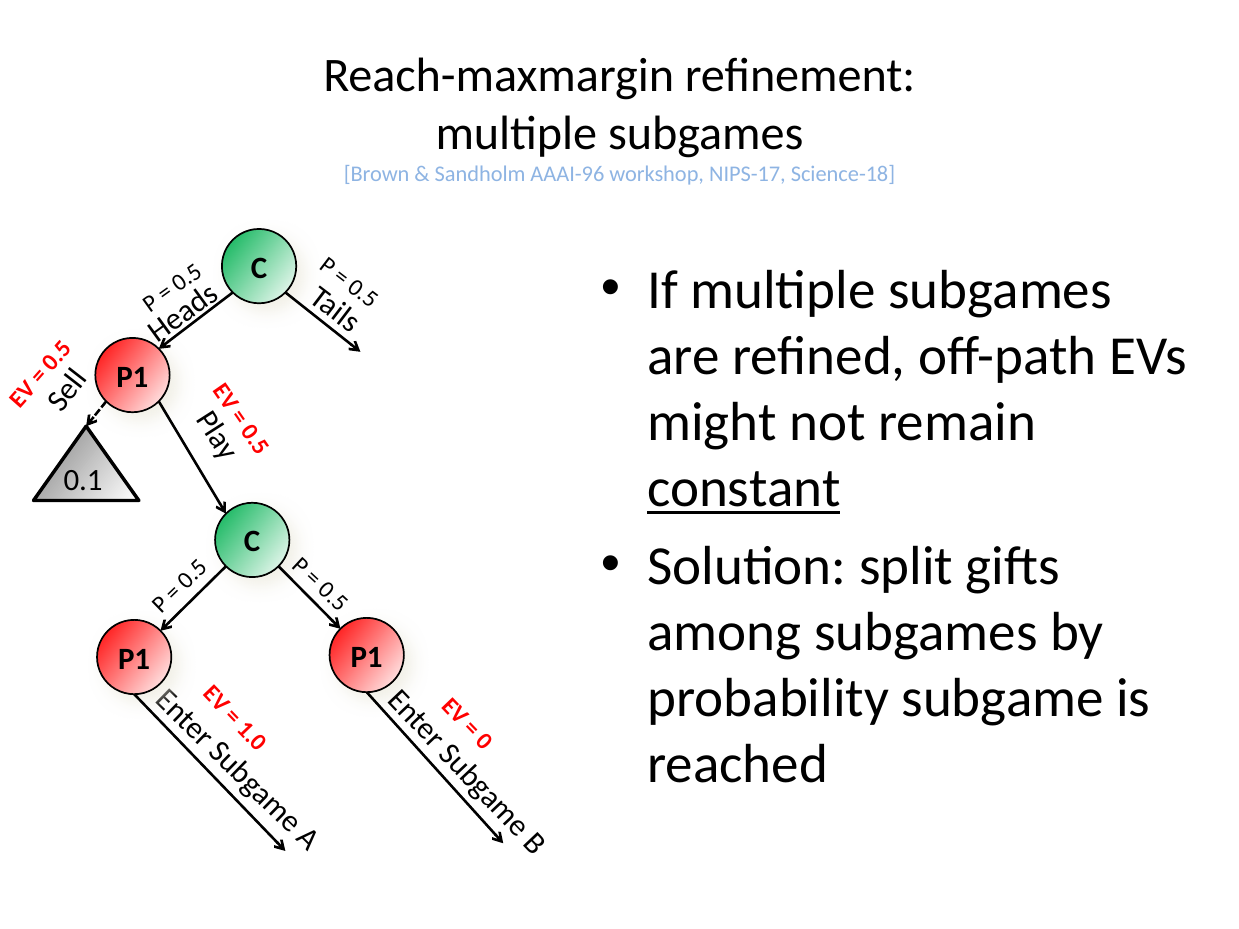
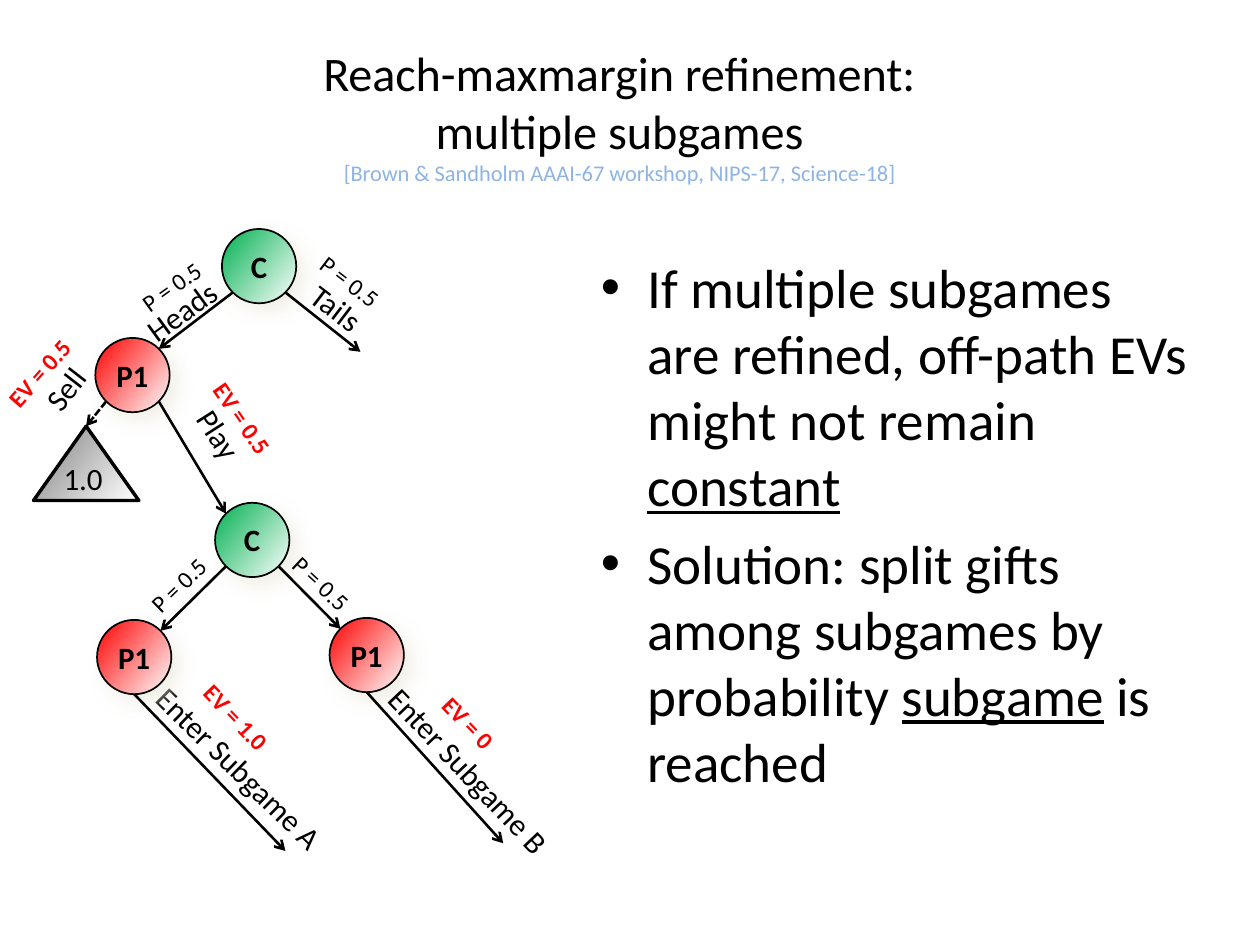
AAAI-96: AAAI-96 -> AAAI-67
0.1: 0.1 -> 1.0
subgame underline: none -> present
